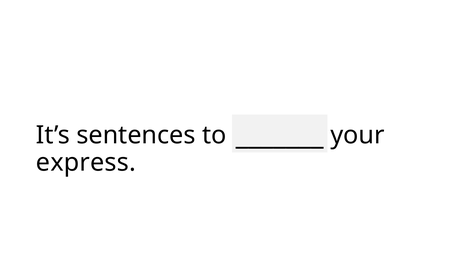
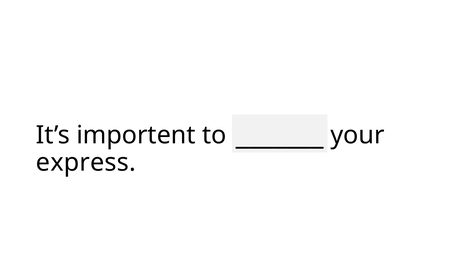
sentences: sentences -> importent
